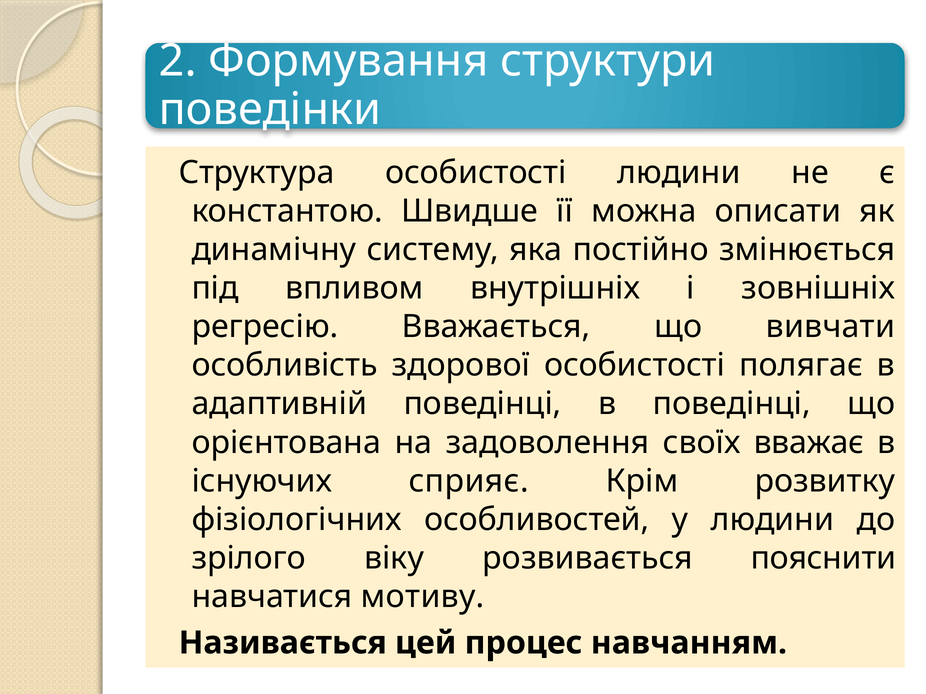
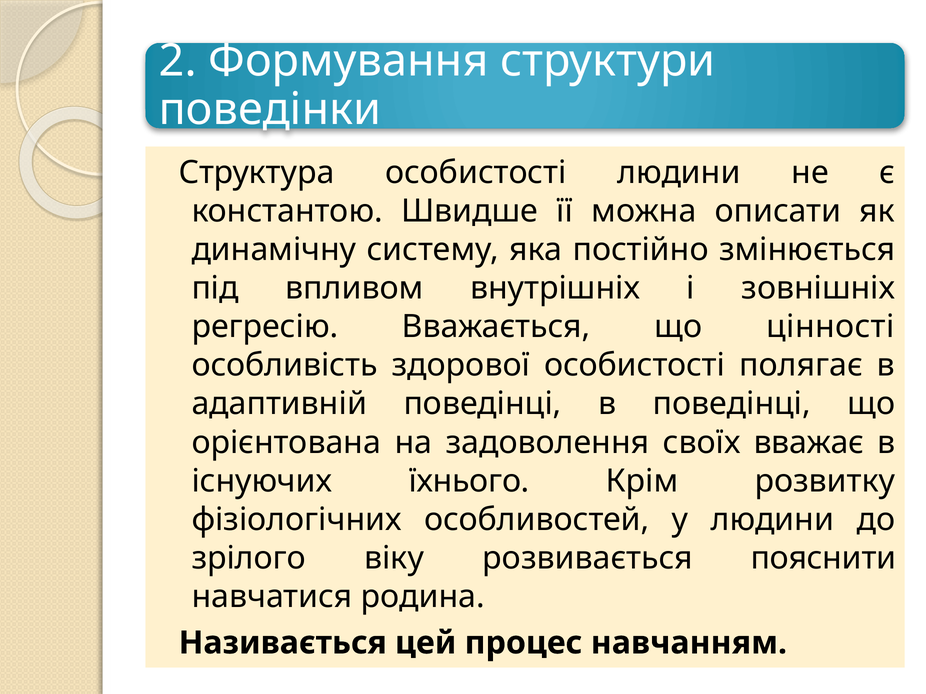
вивчати: вивчати -> цінності
сприяє: сприяє -> їхнього
мотиву: мотиву -> родина
